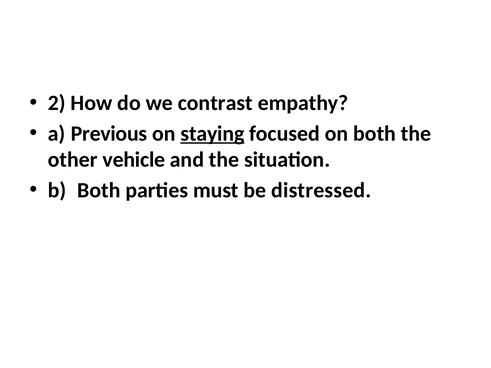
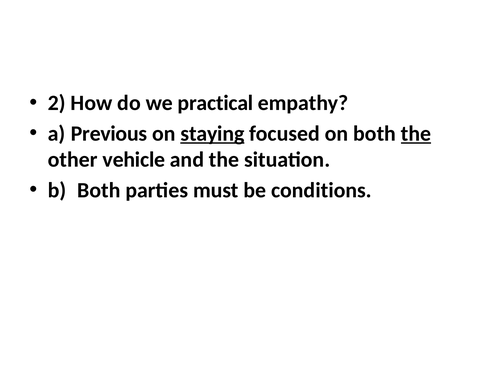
contrast: contrast -> practical
the at (416, 134) underline: none -> present
distressed: distressed -> conditions
